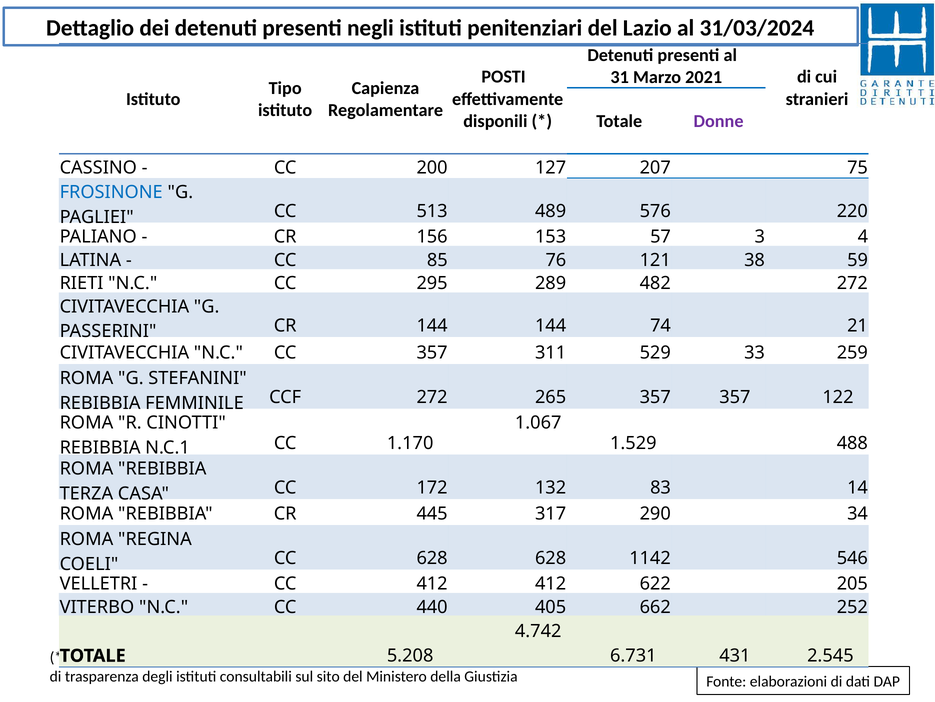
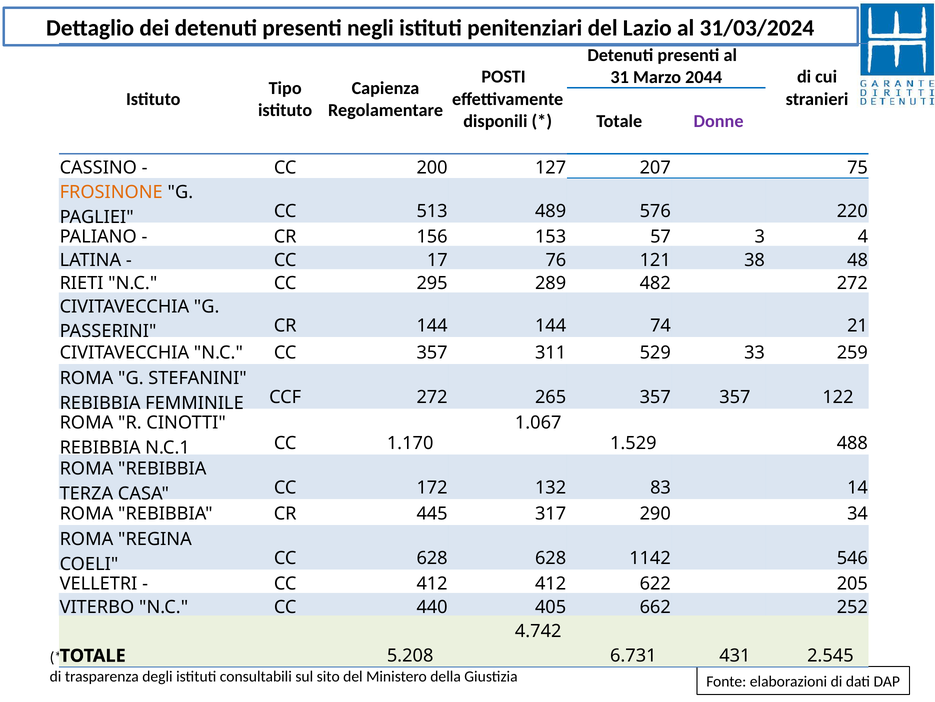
2021: 2021 -> 2044
FROSINONE colour: blue -> orange
85: 85 -> 17
59: 59 -> 48
